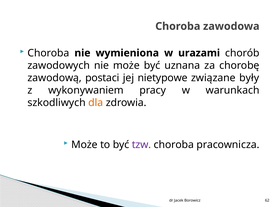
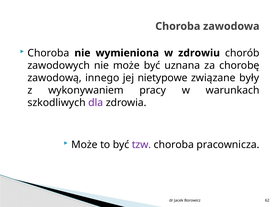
urazami: urazami -> zdrowiu
postaci: postaci -> innego
dla colour: orange -> purple
